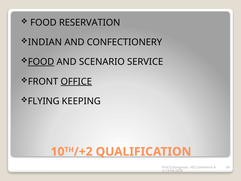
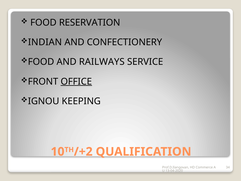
FOOD at (41, 62) underline: present -> none
SCENARIO: SCENARIO -> RAILWAYS
FLYING: FLYING -> IGNOU
